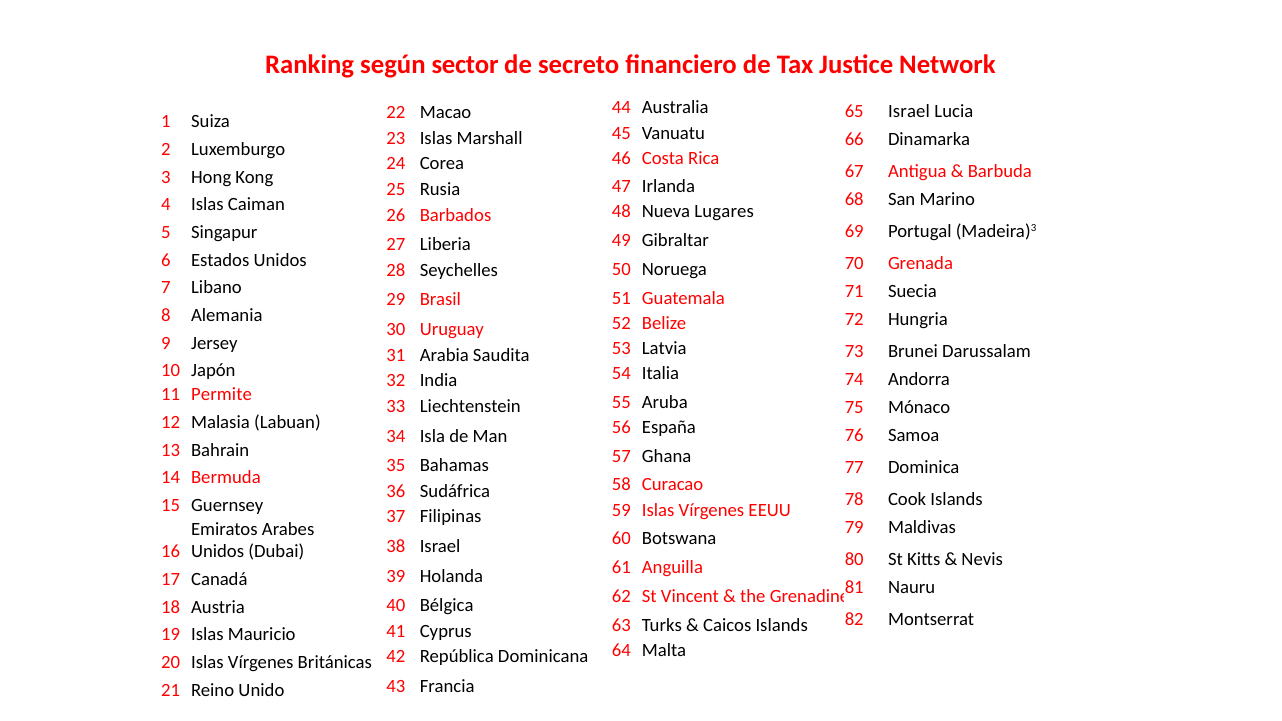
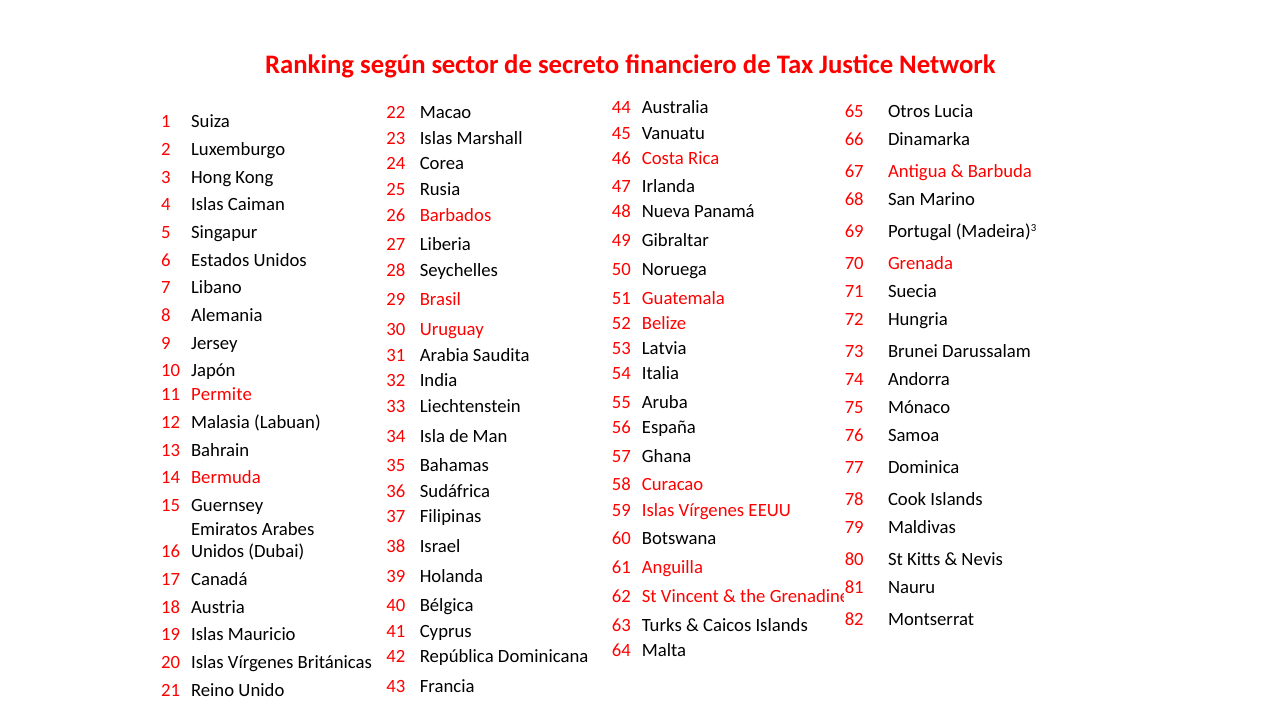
65 Israel: Israel -> Otros
Lugares: Lugares -> Panamá
